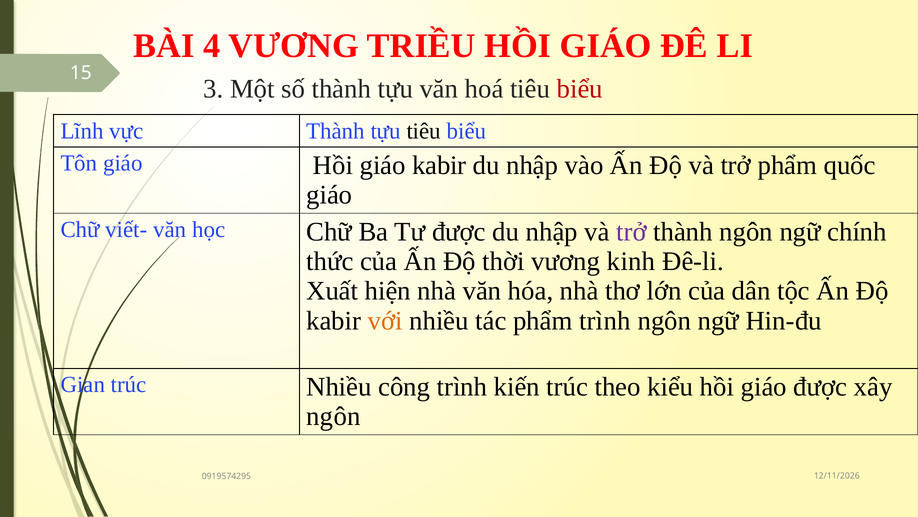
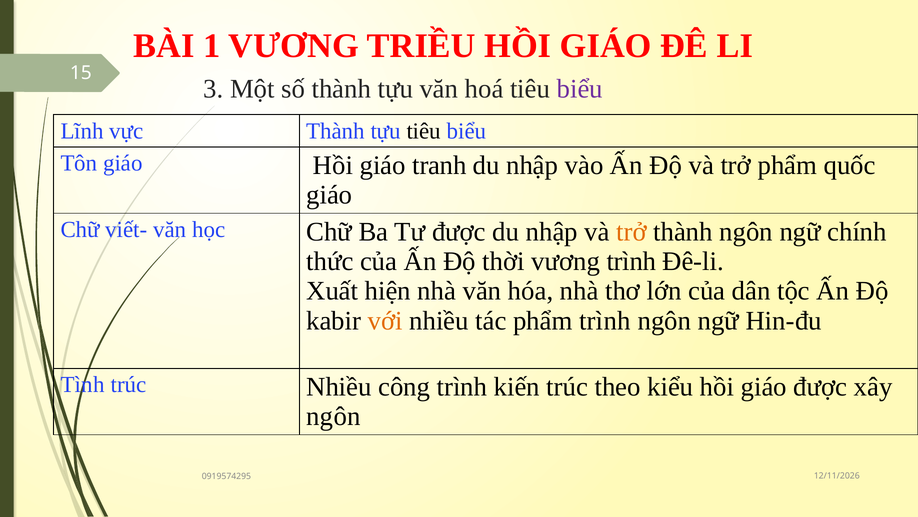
4: 4 -> 1
biểu at (580, 89) colour: red -> purple
giáo kabir: kabir -> tranh
trở at (632, 231) colour: purple -> orange
vương kinh: kinh -> trình
Gian: Gian -> Tình
